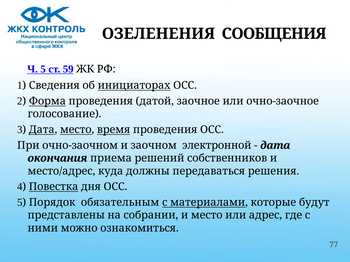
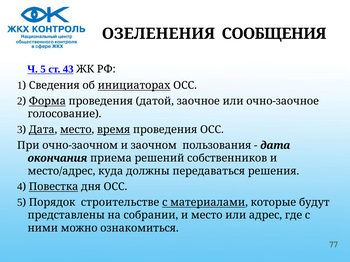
59: 59 -> 43
электронной: электронной -> пользования
обязательным: обязательным -> строительстве
